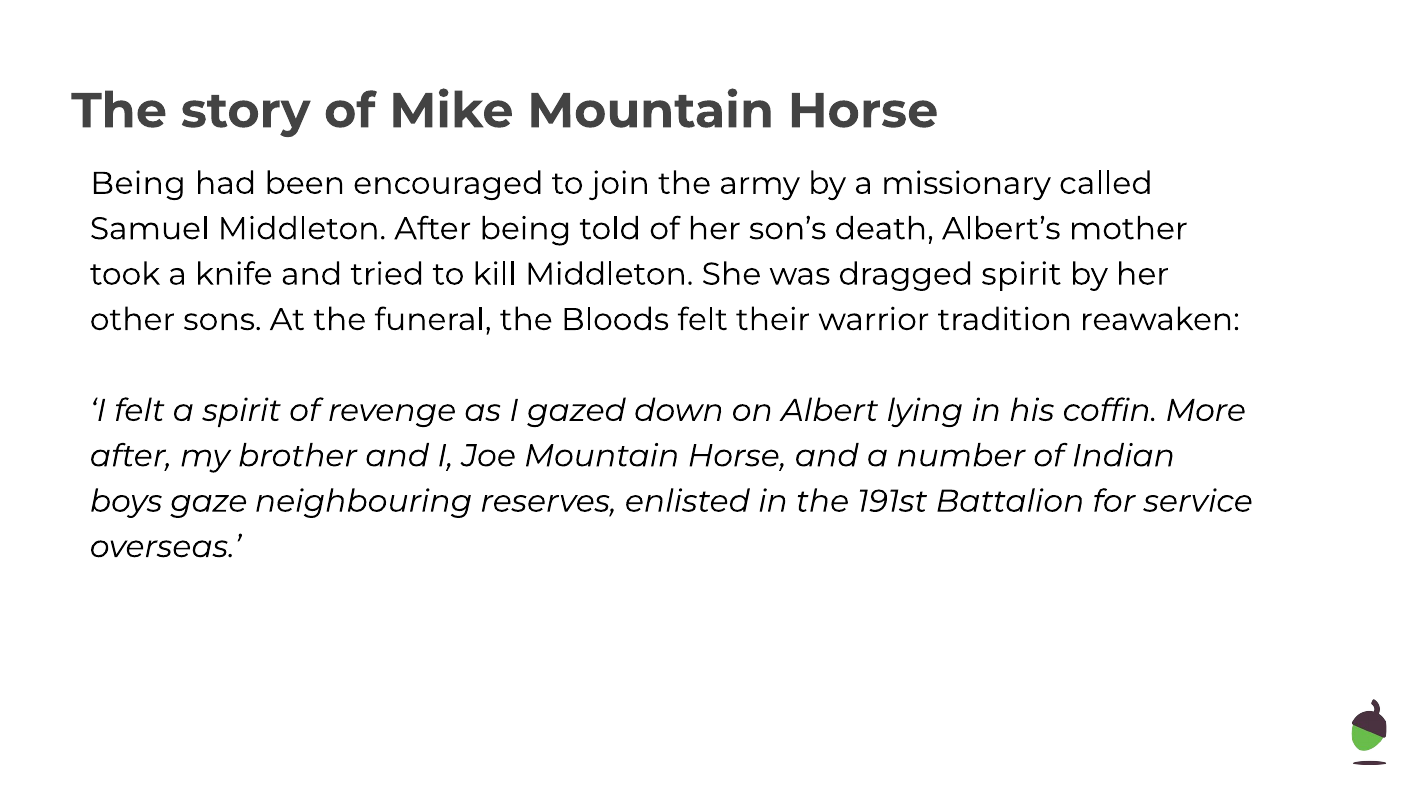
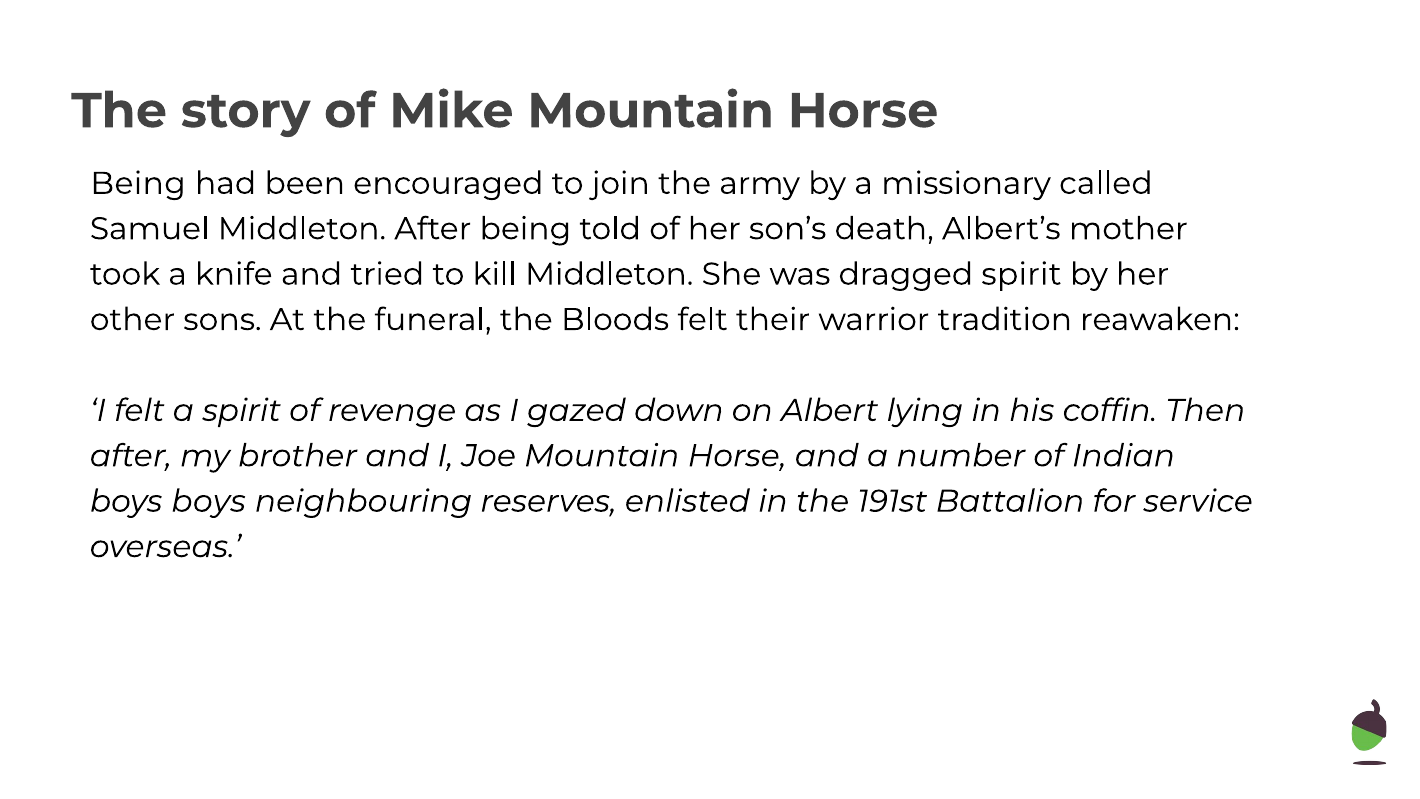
More: More -> Then
boys gaze: gaze -> boys
